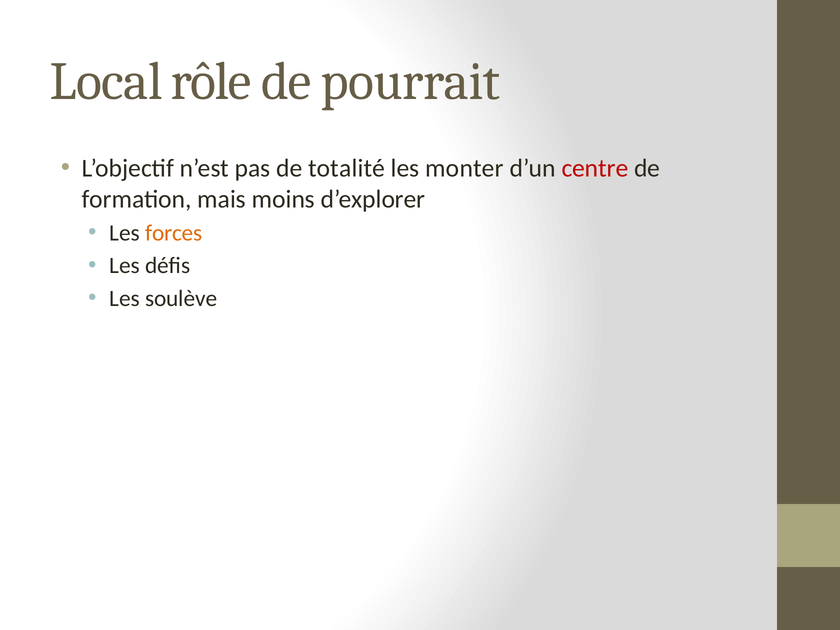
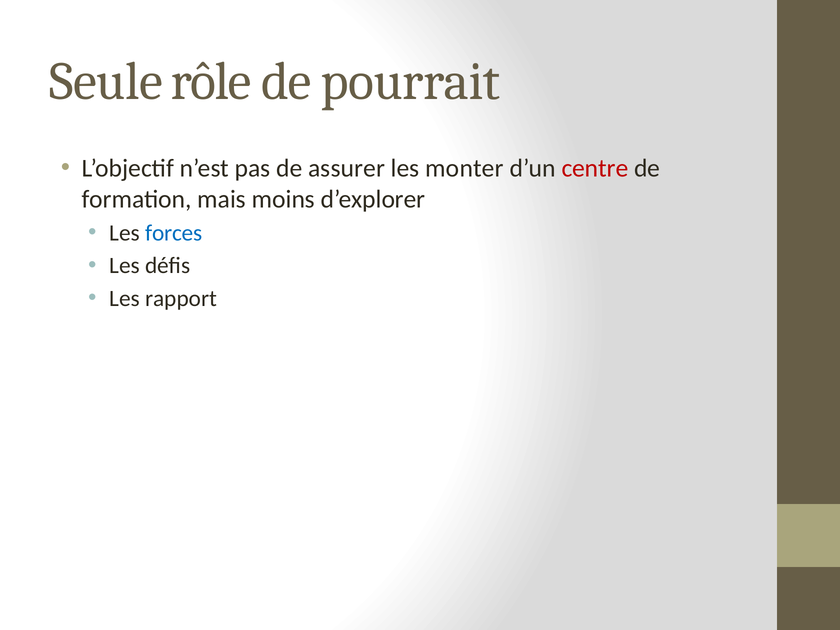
Local: Local -> Seule
totalité: totalité -> assurer
forces colour: orange -> blue
soulève: soulève -> rapport
